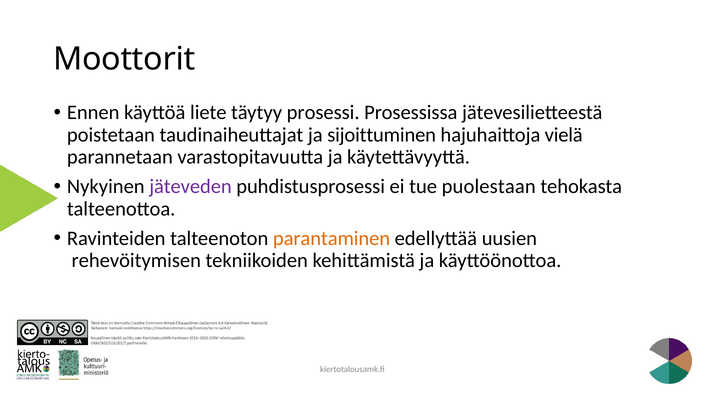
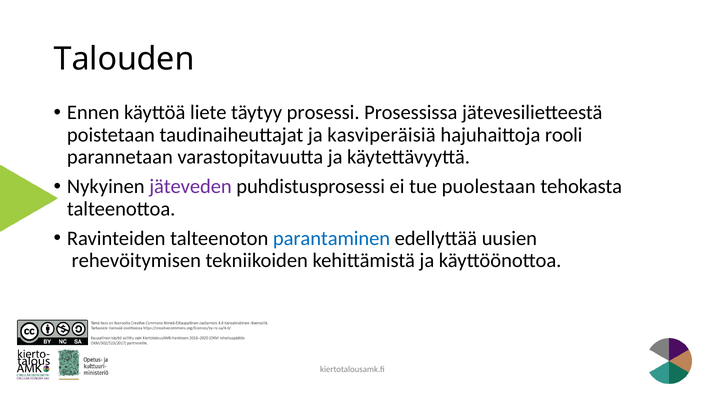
Moottorit: Moottorit -> Talouden
sijoittuminen: sijoittuminen -> kasviperäisiä
vielä: vielä -> rooli
parantaminen colour: orange -> blue
